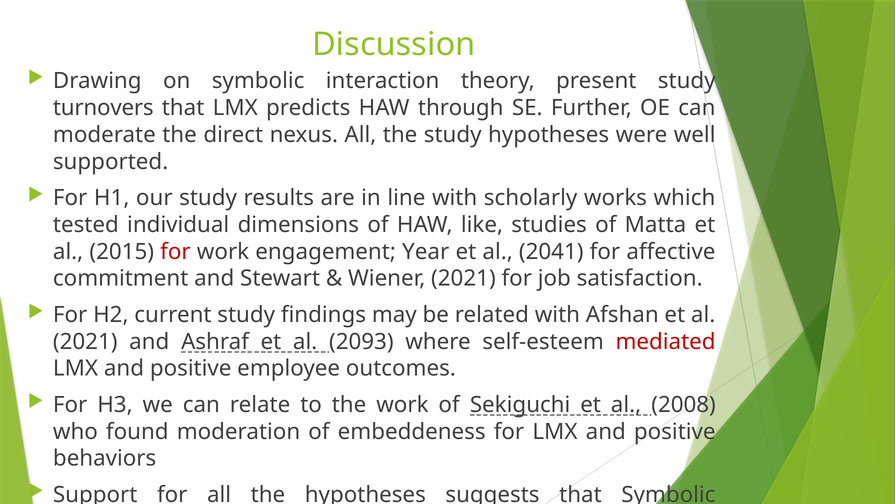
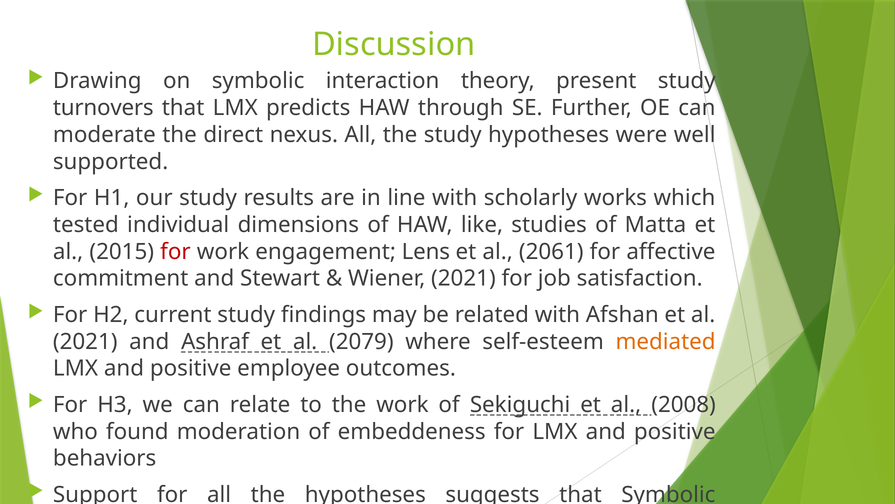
Year: Year -> Lens
2041: 2041 -> 2061
2093: 2093 -> 2079
mediated colour: red -> orange
